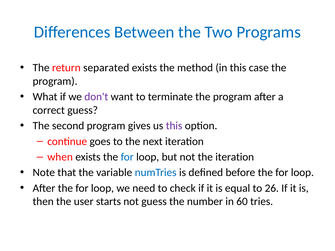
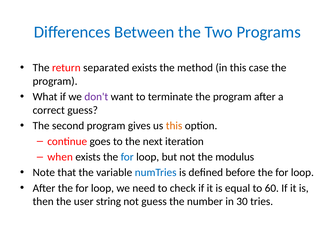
this at (174, 126) colour: purple -> orange
the iteration: iteration -> modulus
26: 26 -> 60
starts: starts -> string
60: 60 -> 30
